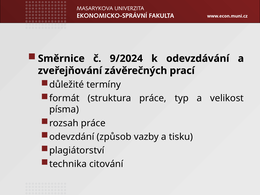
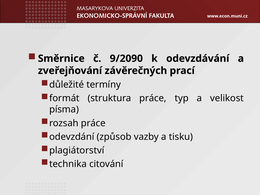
9/2024: 9/2024 -> 9/2090
